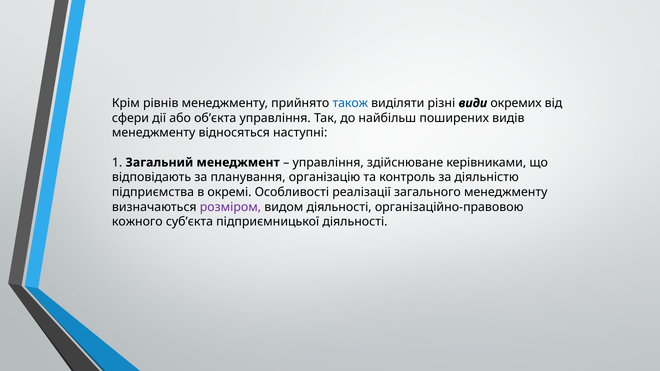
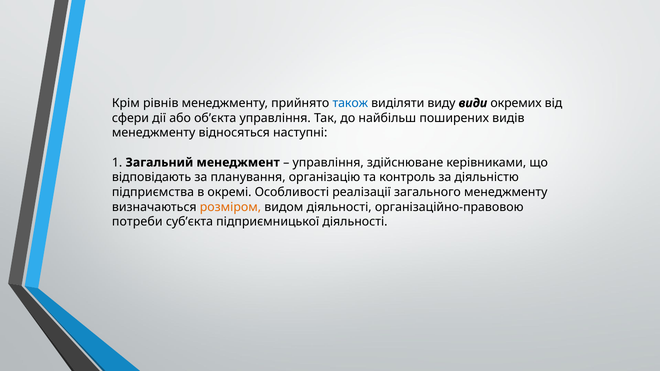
різні: різні -> виду
розміром colour: purple -> orange
кожного: кожного -> потреби
